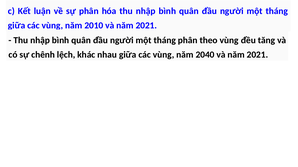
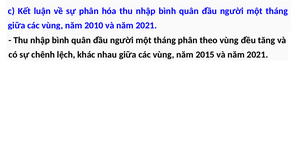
2040: 2040 -> 2015
